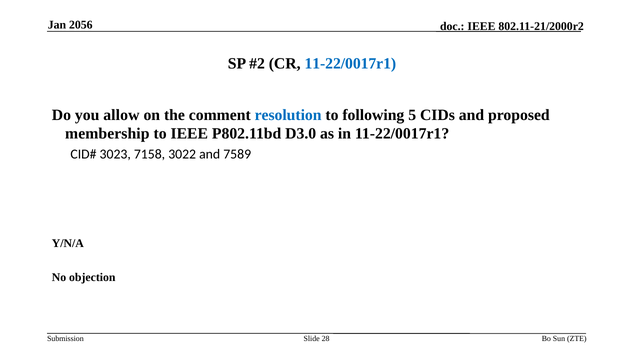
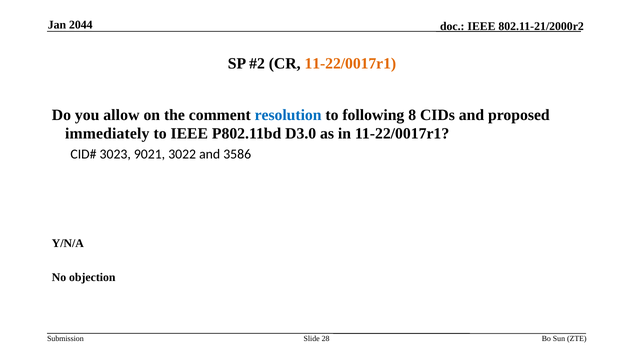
2056: 2056 -> 2044
11-22/0017r1 at (350, 64) colour: blue -> orange
5: 5 -> 8
membership: membership -> immediately
7158: 7158 -> 9021
7589: 7589 -> 3586
